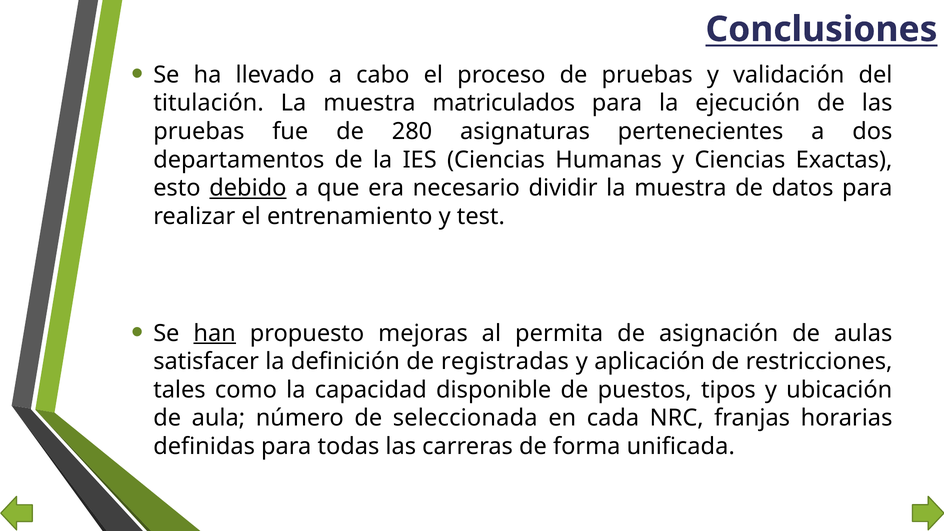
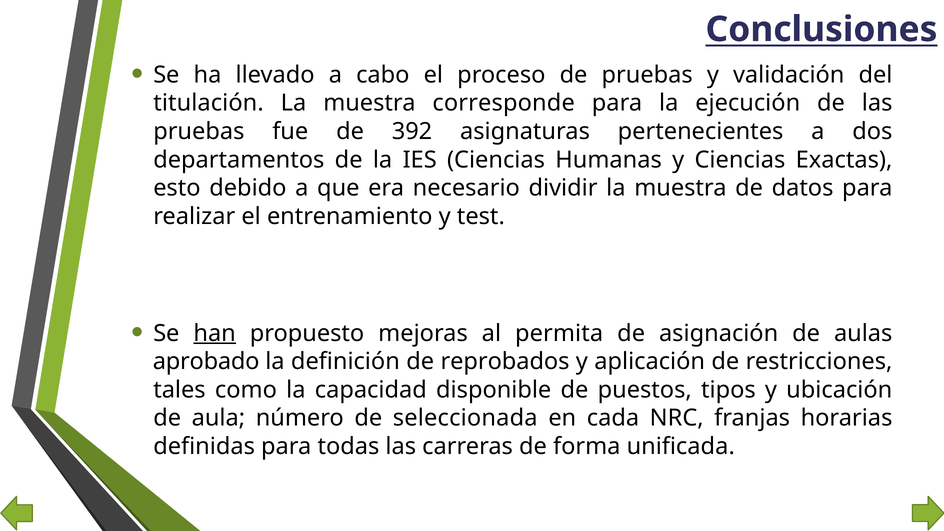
matriculados: matriculados -> corresponde
280: 280 -> 392
debido underline: present -> none
satisfacer: satisfacer -> aprobado
registradas: registradas -> reprobados
